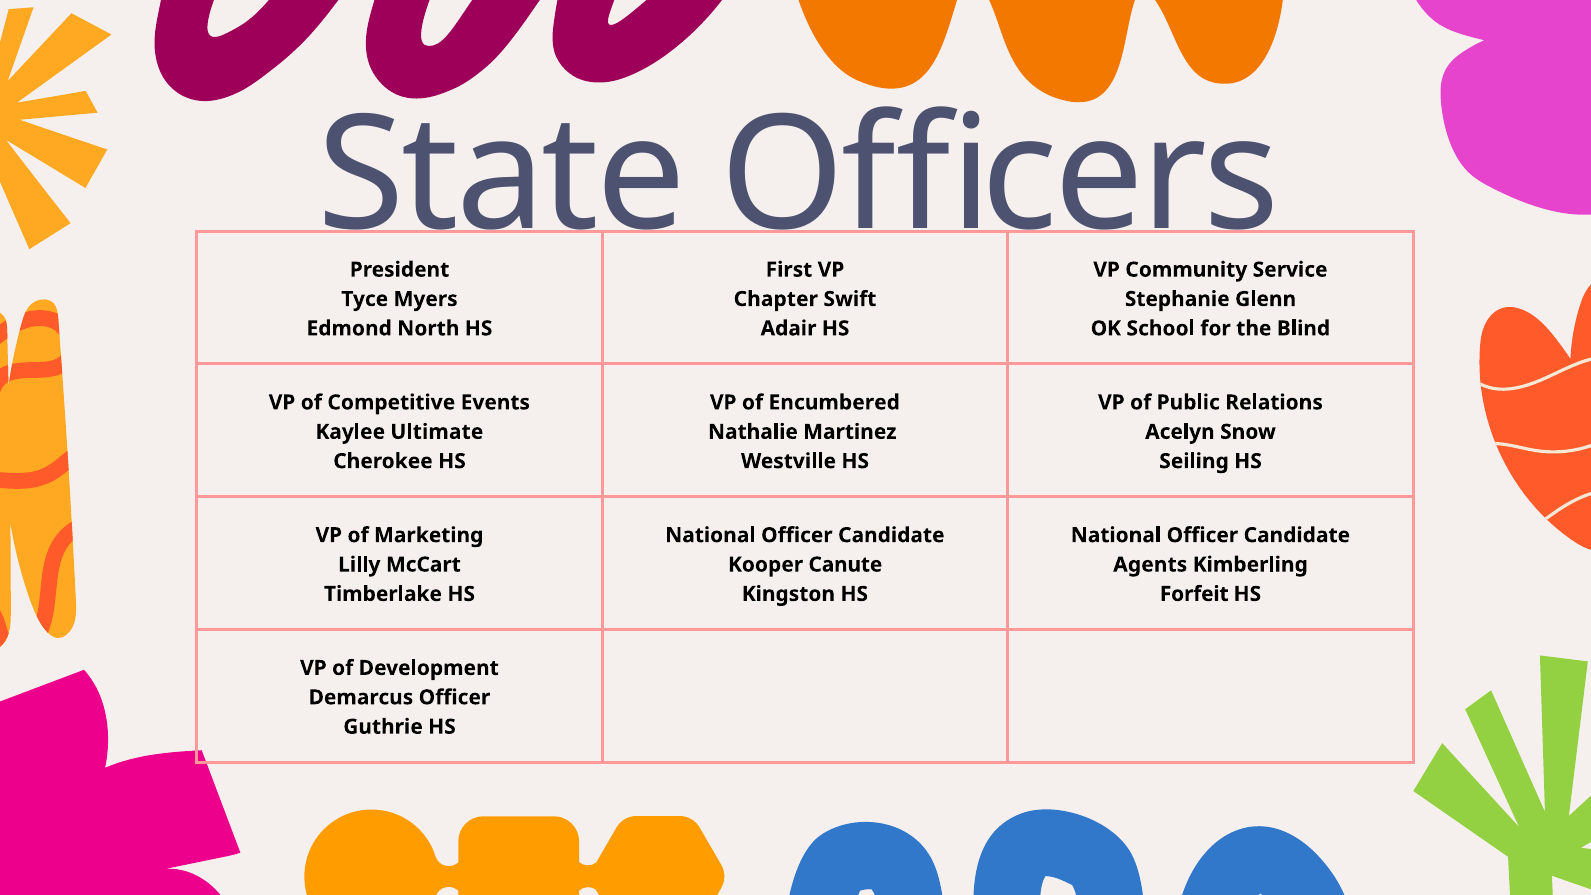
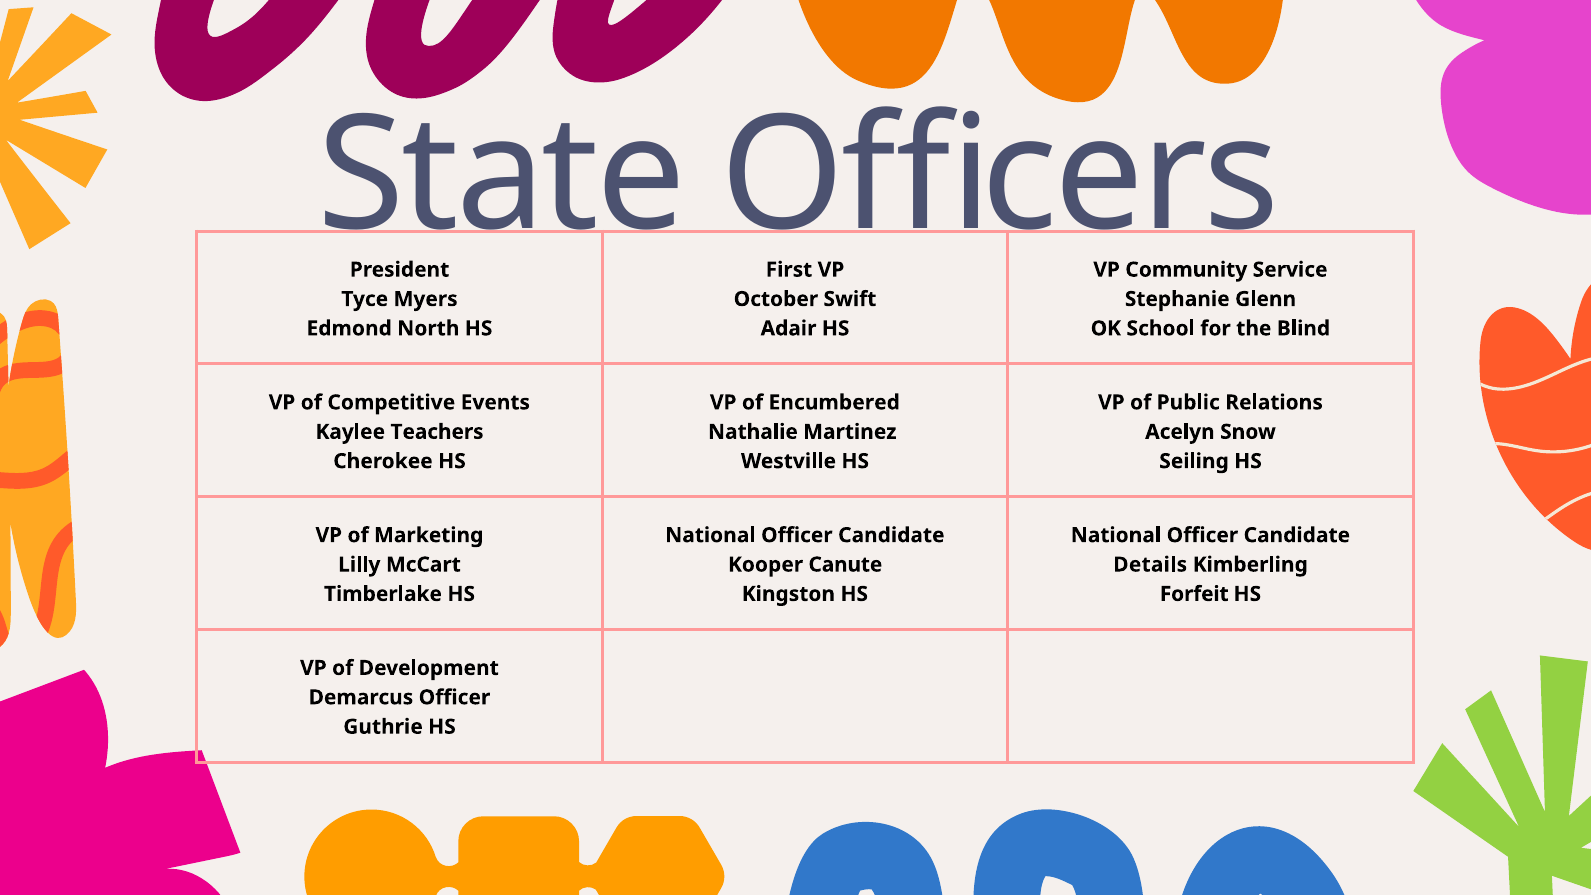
Chapter: Chapter -> October
Ultimate: Ultimate -> Teachers
Agents: Agents -> Details
